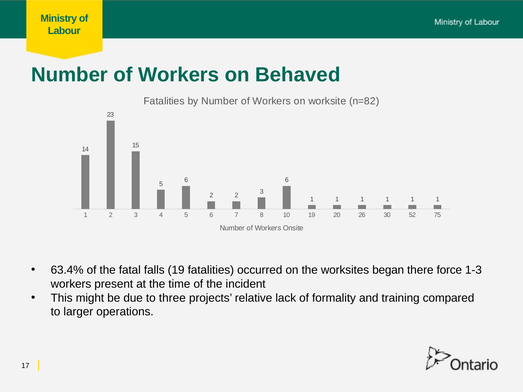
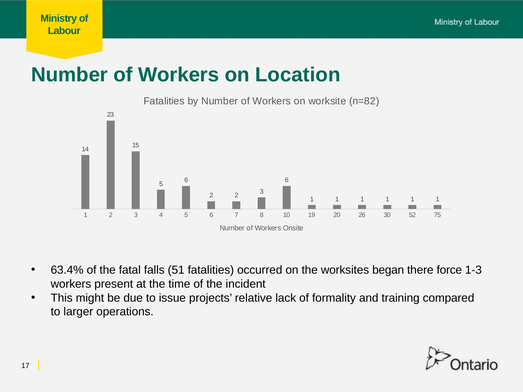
Behaved: Behaved -> Location
falls 19: 19 -> 51
three: three -> issue
